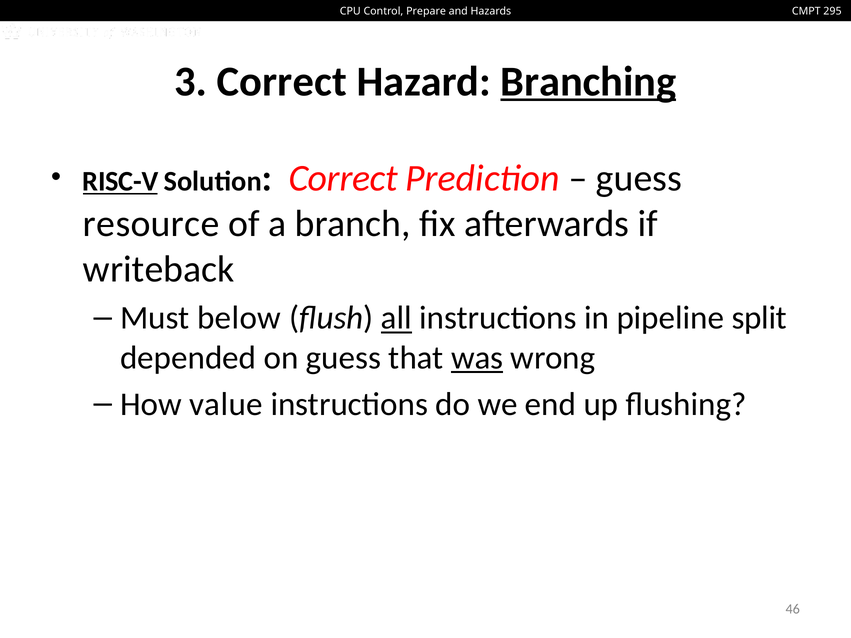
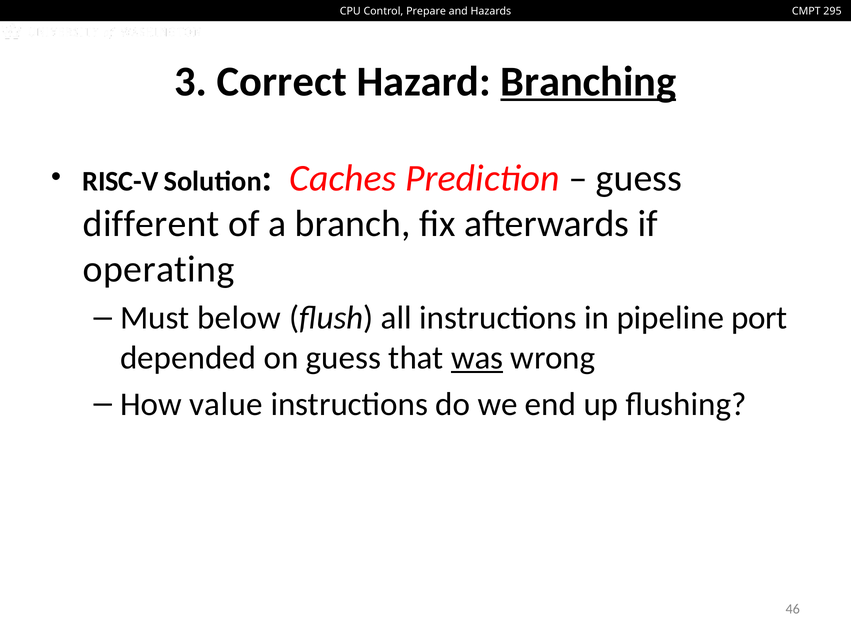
RISC-V underline: present -> none
Correct at (343, 179): Correct -> Caches
resource: resource -> different
writeback: writeback -> operating
all underline: present -> none
split: split -> port
